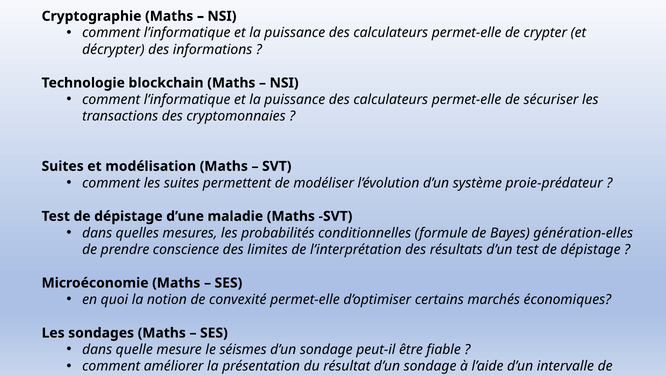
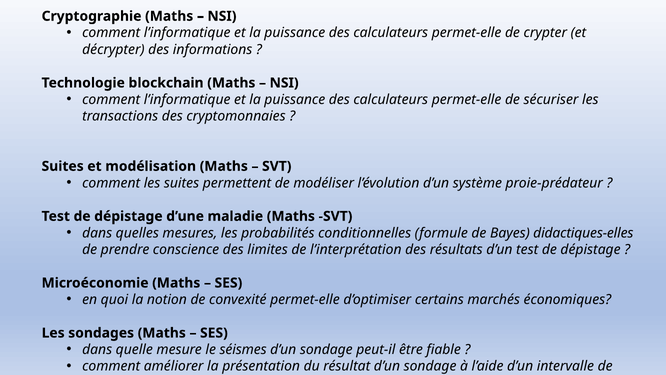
génération-elles: génération-elles -> didactiques-elles
